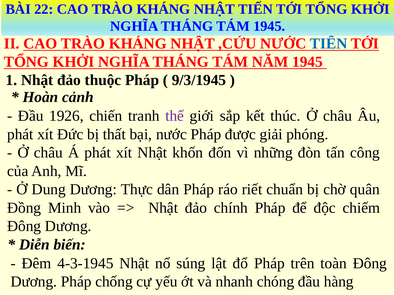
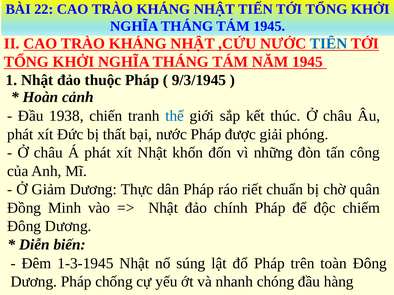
1926: 1926 -> 1938
thế colour: purple -> blue
Dung: Dung -> Giảm
4-3-1945: 4-3-1945 -> 1-3-1945
